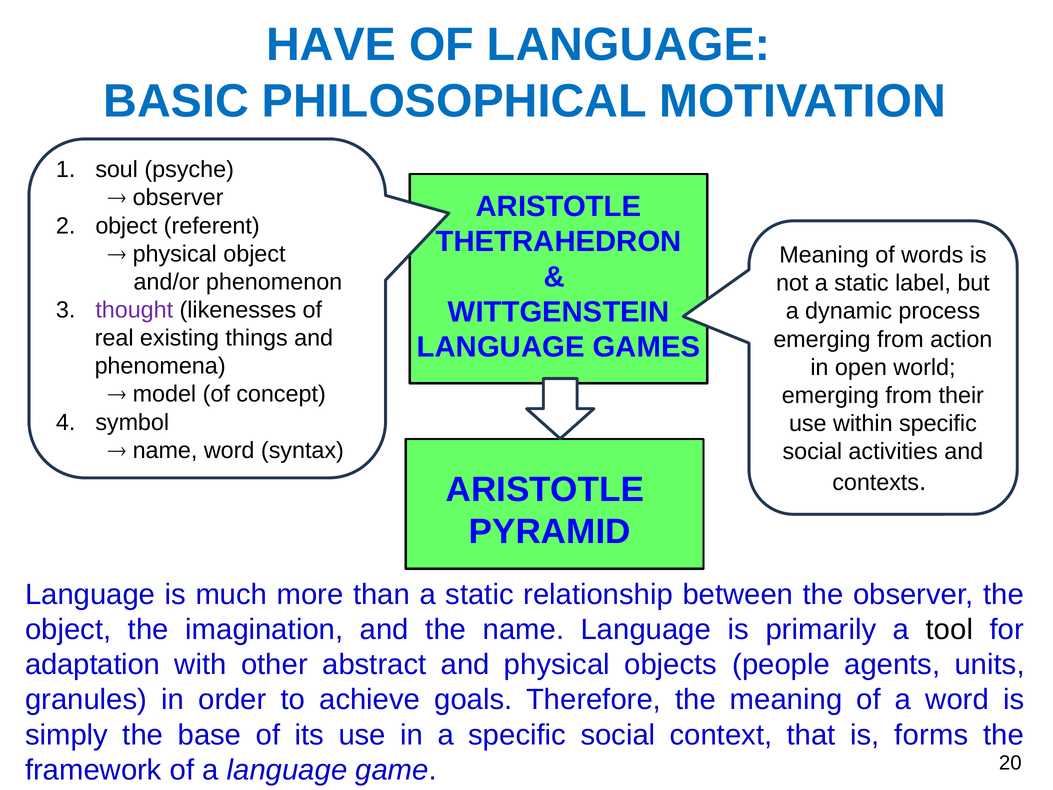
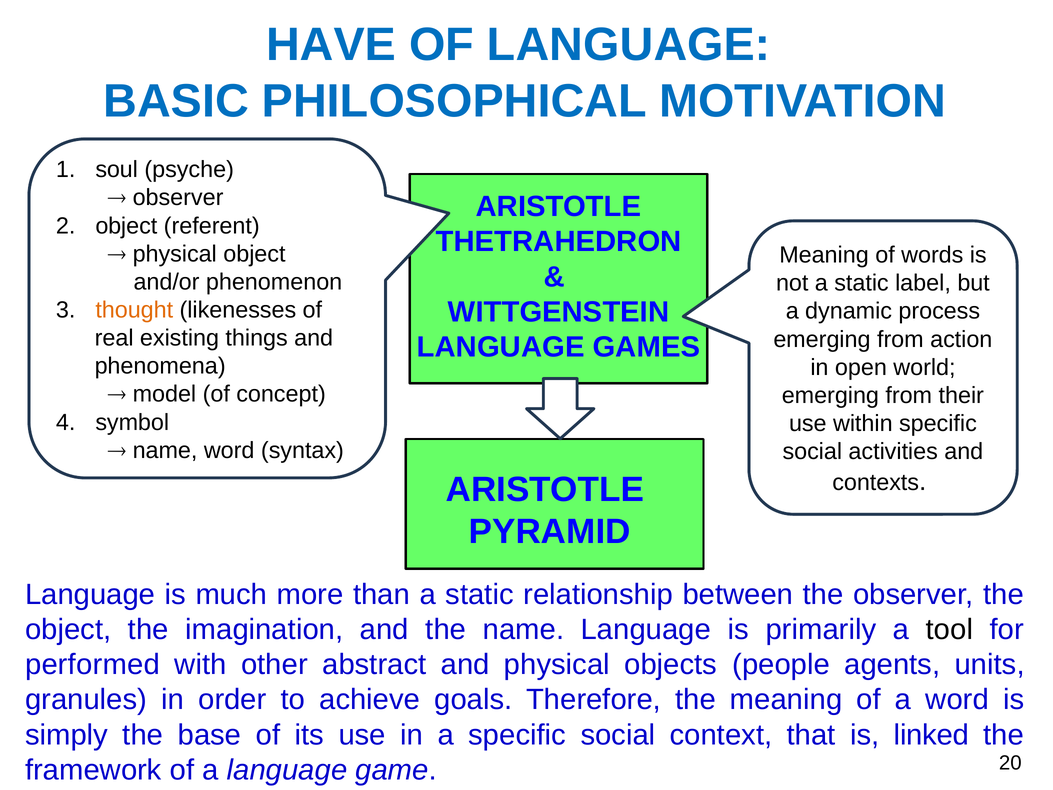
thought colour: purple -> orange
adaptation: adaptation -> performed
forms: forms -> linked
